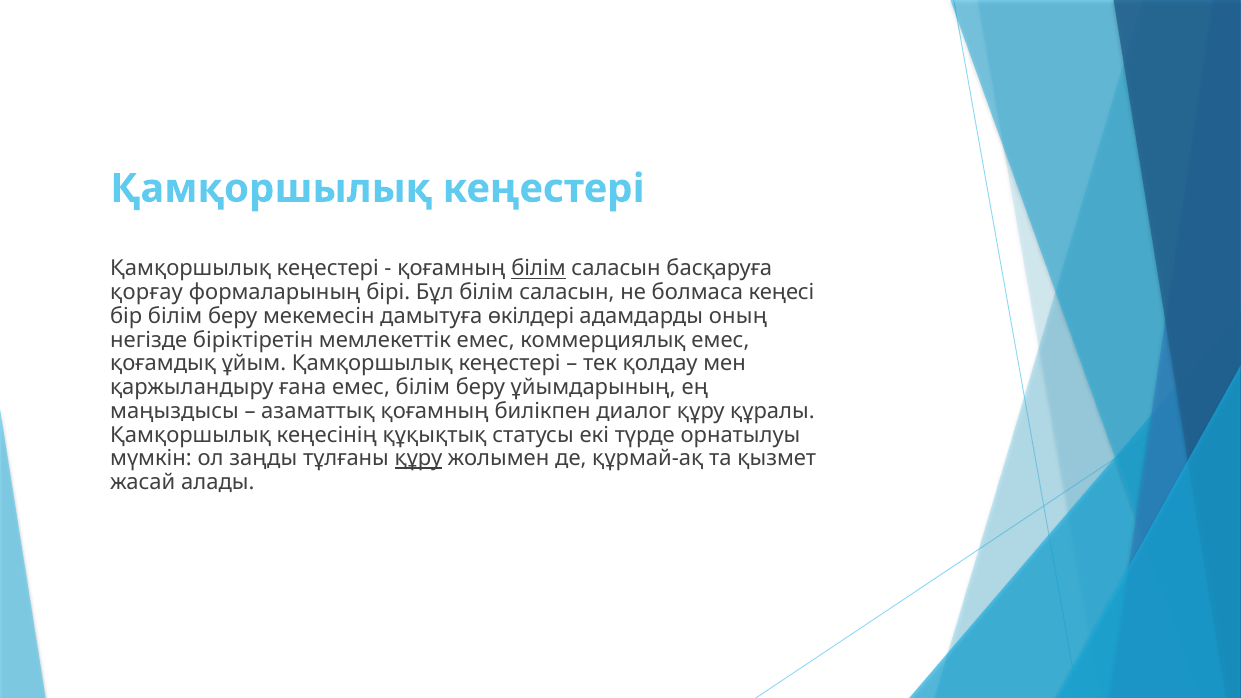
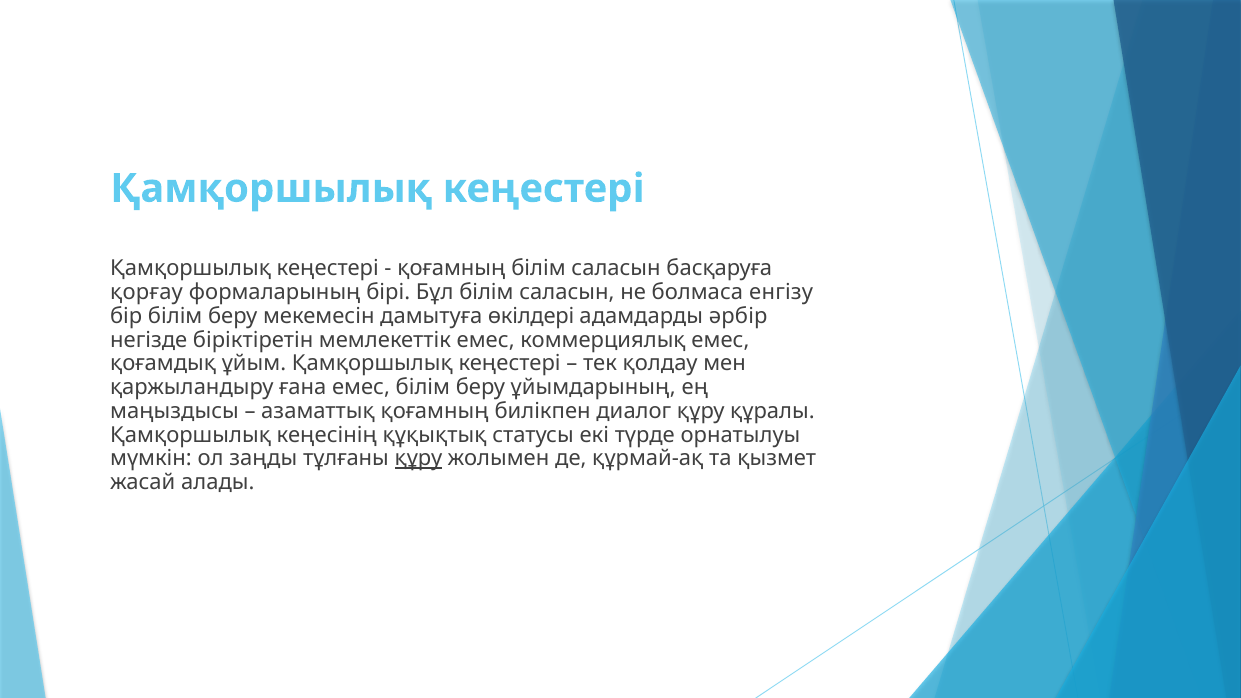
білім at (539, 269) underline: present -> none
кеңесі: кеңесі -> енгізу
оның: оның -> әрбір
